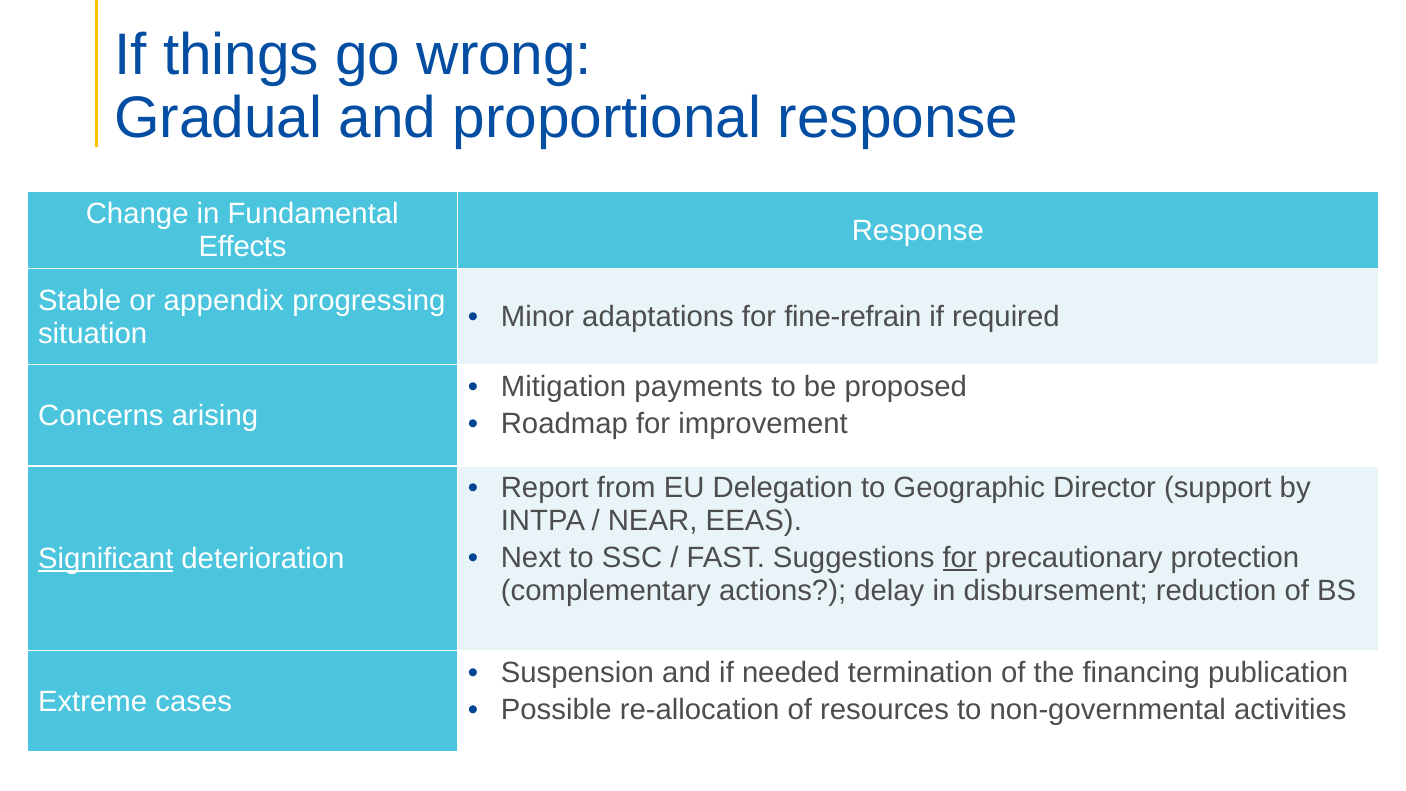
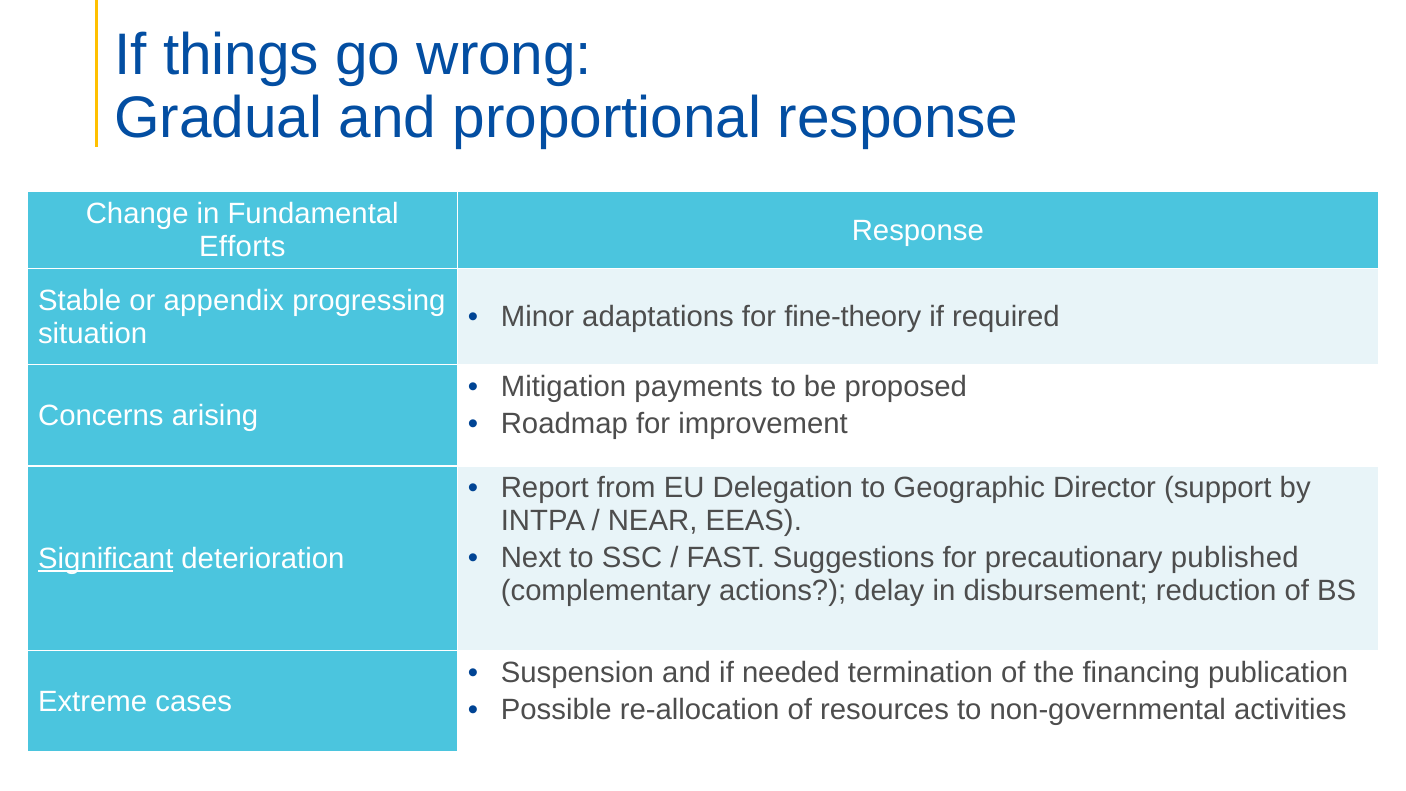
Effects: Effects -> Efforts
fine-refrain: fine-refrain -> fine-theory
for at (960, 558) underline: present -> none
protection: protection -> published
